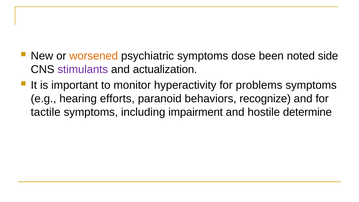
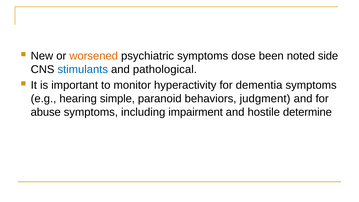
stimulants colour: purple -> blue
actualization: actualization -> pathological
problems: problems -> dementia
efforts: efforts -> simple
recognize: recognize -> judgment
tactile: tactile -> abuse
